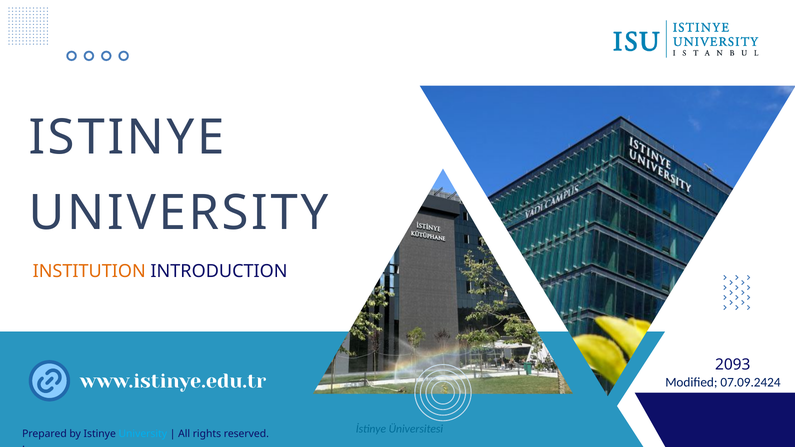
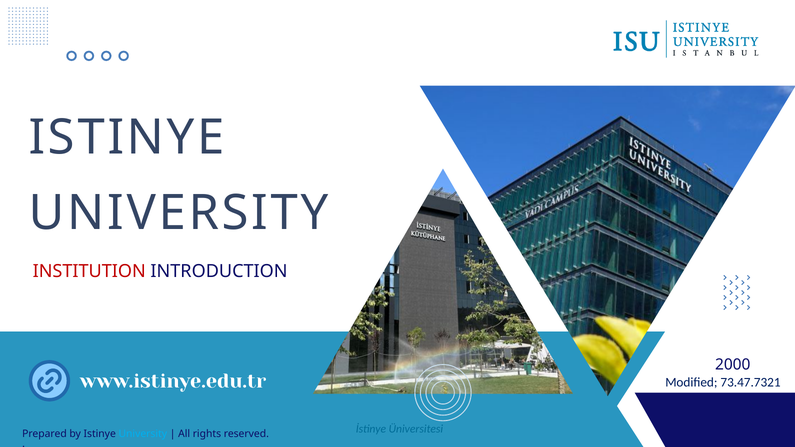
INSTITUTION colour: orange -> red
2093: 2093 -> 2000
07.09.2424: 07.09.2424 -> 73.47.7321
